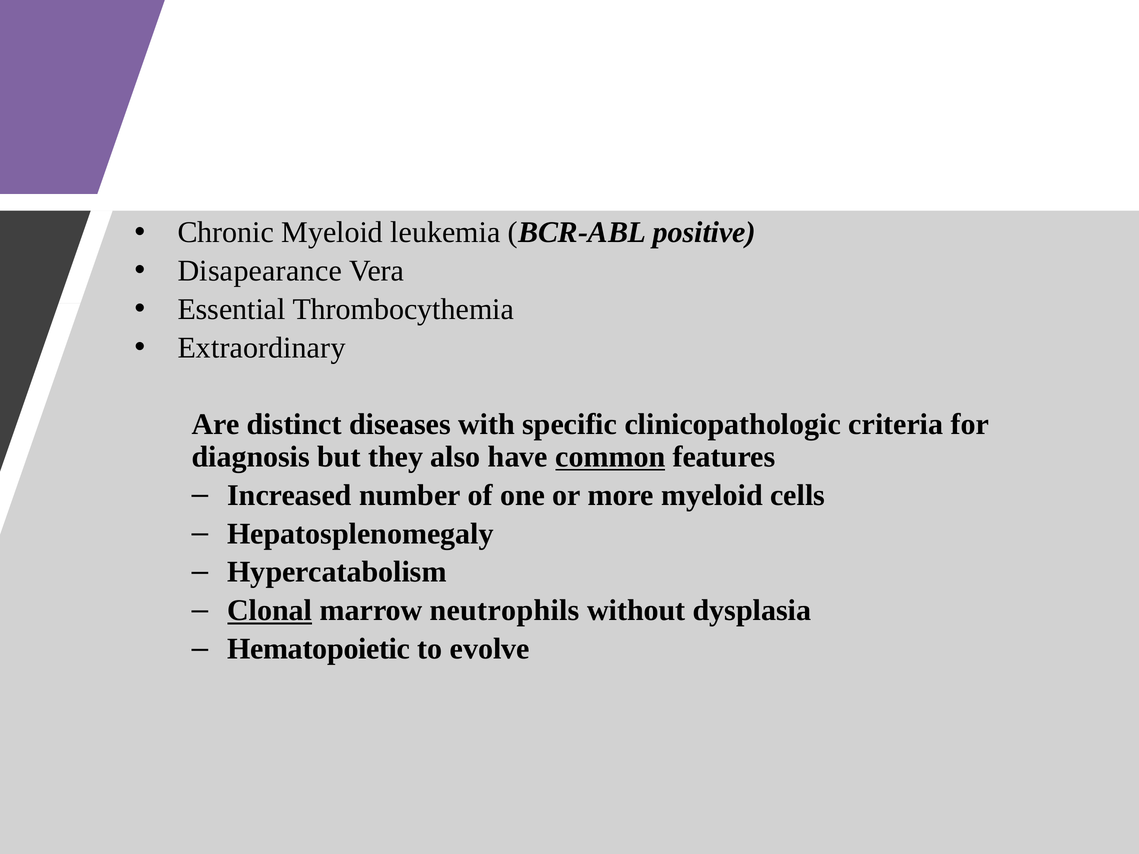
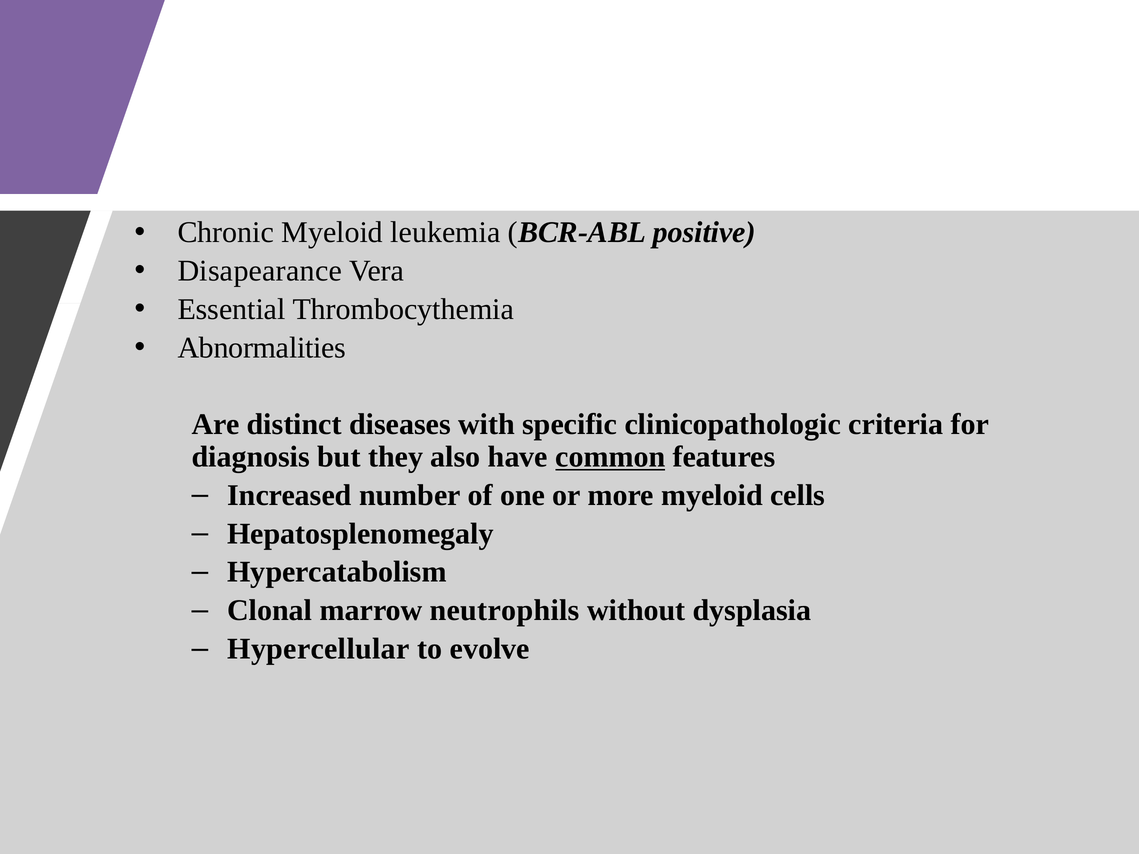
Extraordinary: Extraordinary -> Abnormalities
Clonal underline: present -> none
Hematopoietic: Hematopoietic -> Hypercellular
